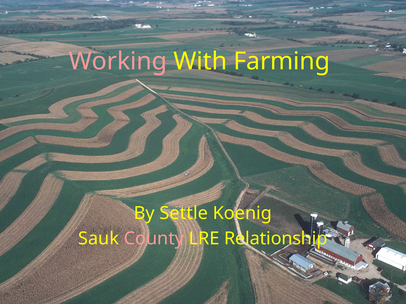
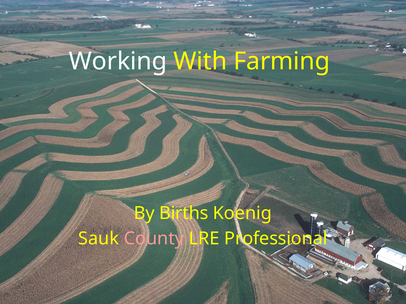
Working colour: pink -> white
Settle: Settle -> Births
Relationship: Relationship -> Professional
